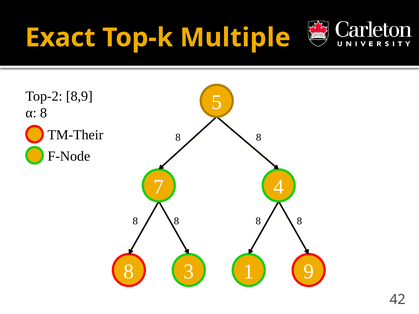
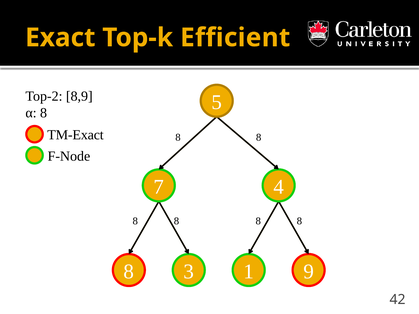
Multiple: Multiple -> Efficient
TM-Their: TM-Their -> TM-Exact
